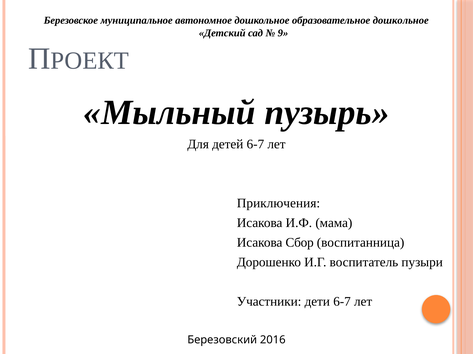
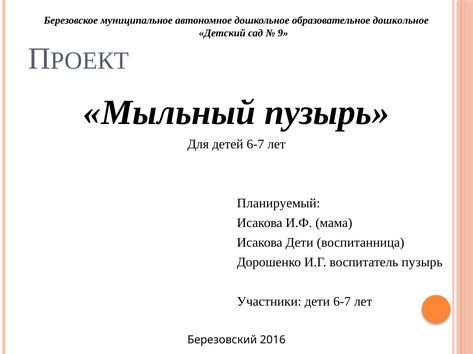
Приключения: Приключения -> Планируемый
Исакова Сбор: Сбор -> Дети
воспитатель пузыри: пузыри -> пузырь
